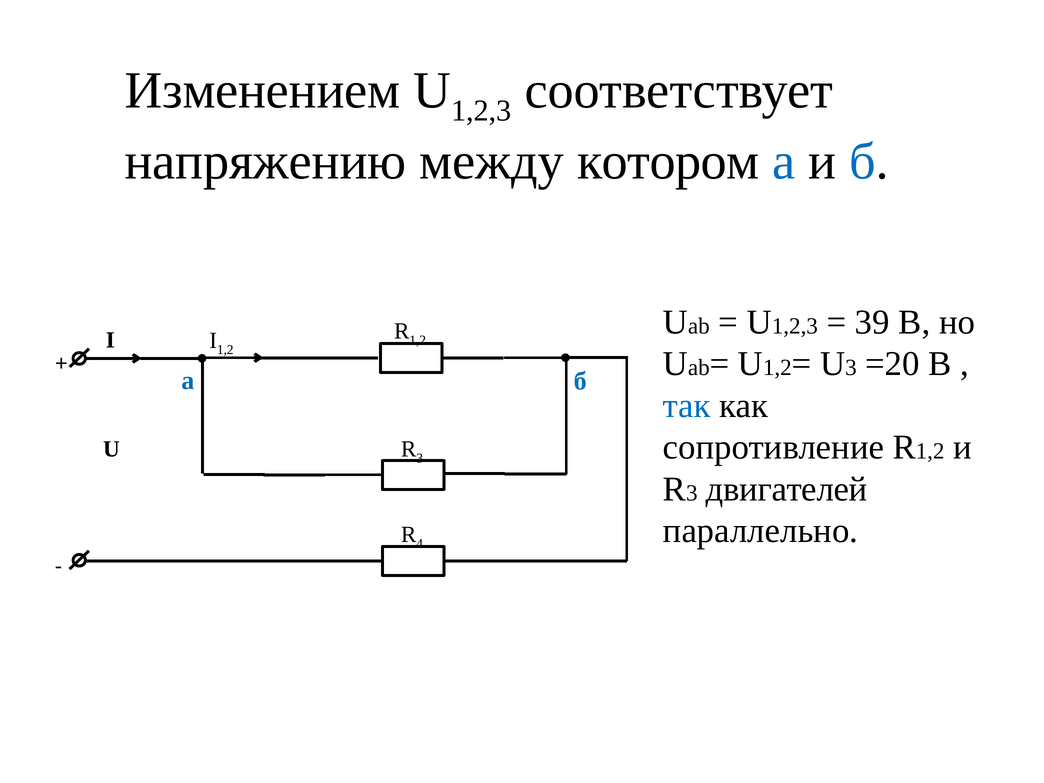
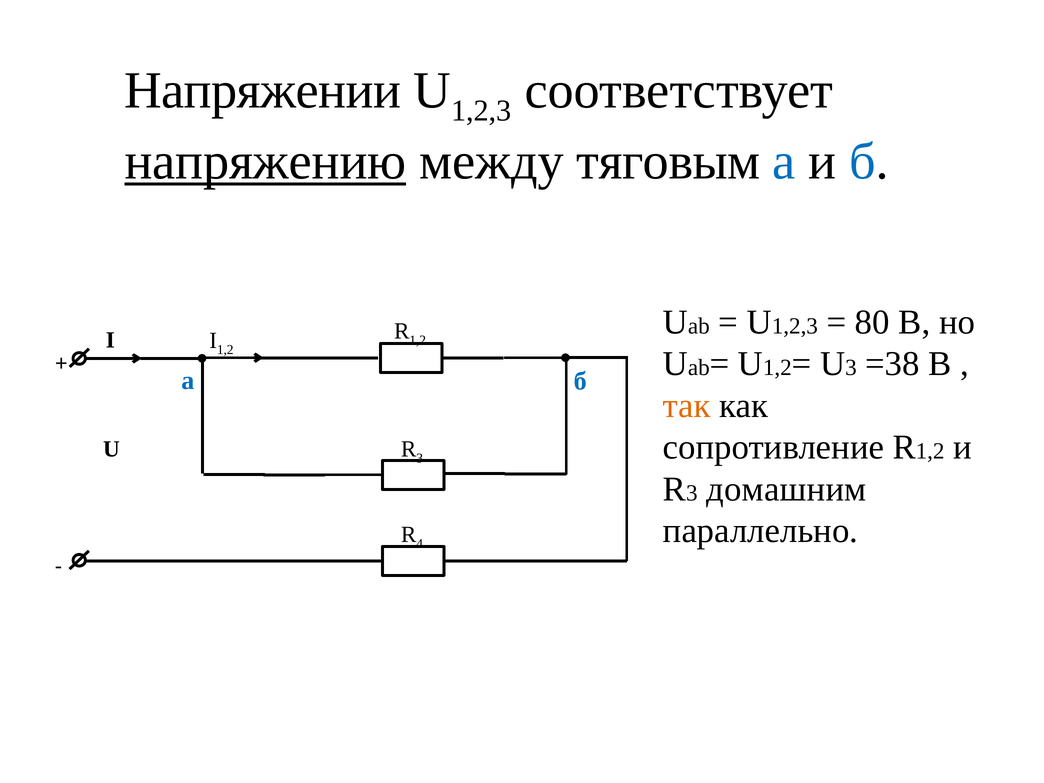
Изменением: Изменением -> Напряжении
напряжению underline: none -> present
котором: котором -> тяговым
39: 39 -> 80
=20: =20 -> =38
так colour: blue -> orange
двигателей: двигателей -> домашним
